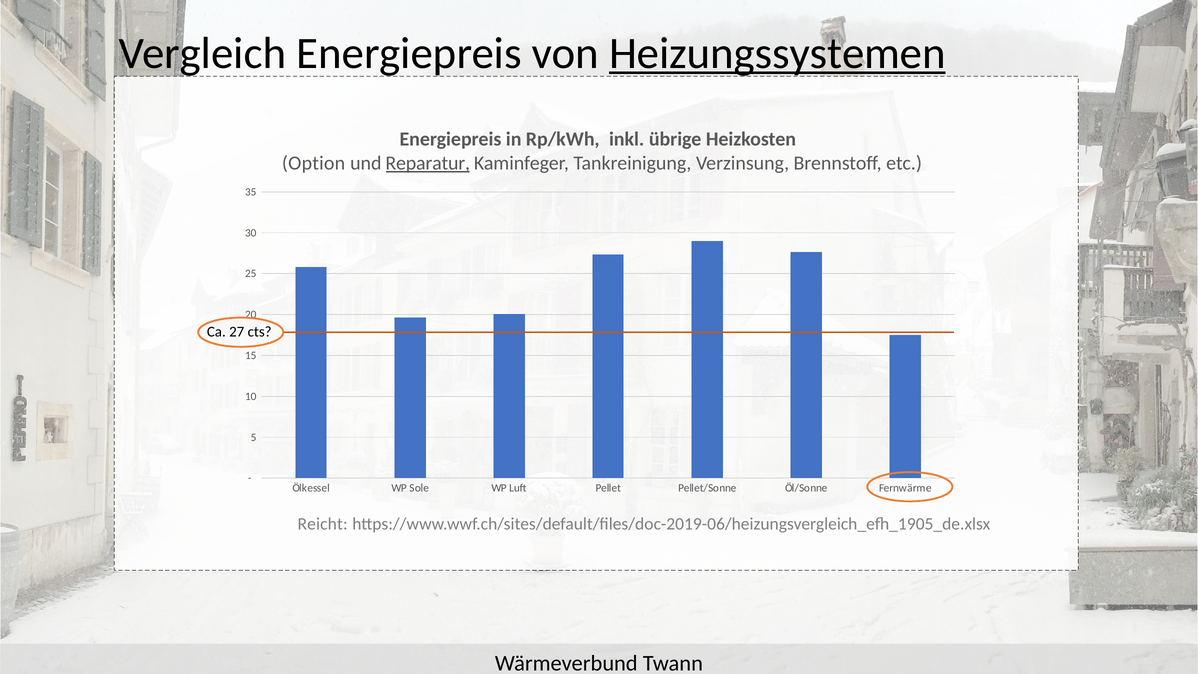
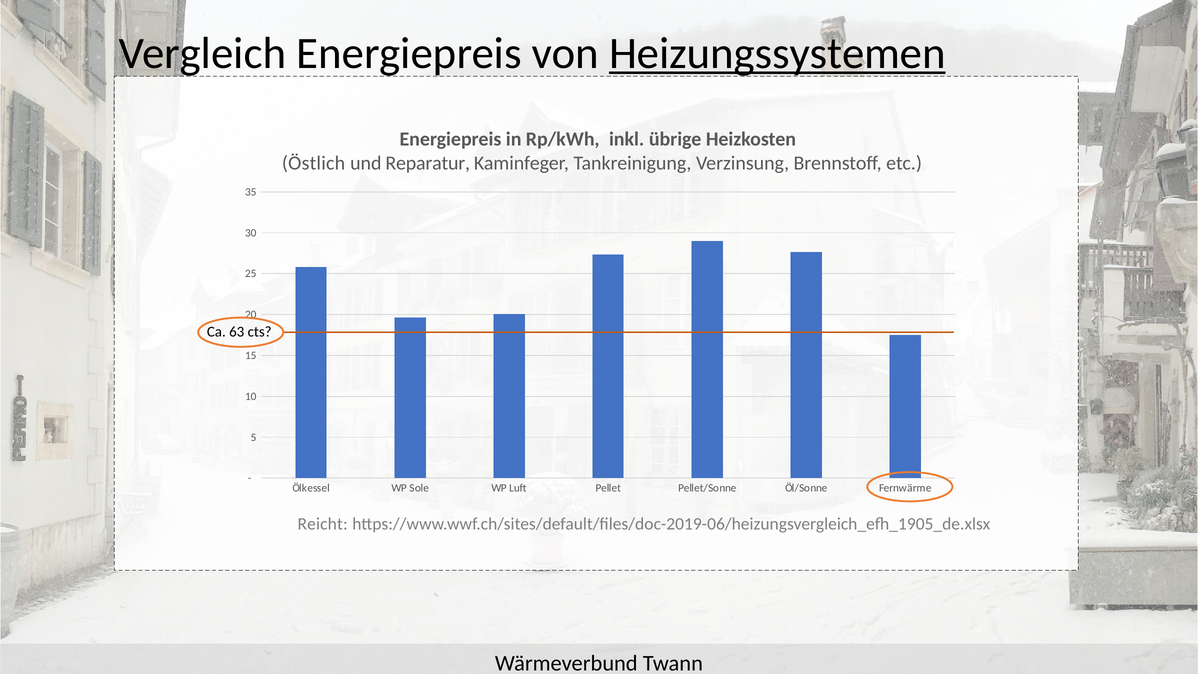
Option: Option -> Östlich
Reparatur underline: present -> none
27: 27 -> 63
